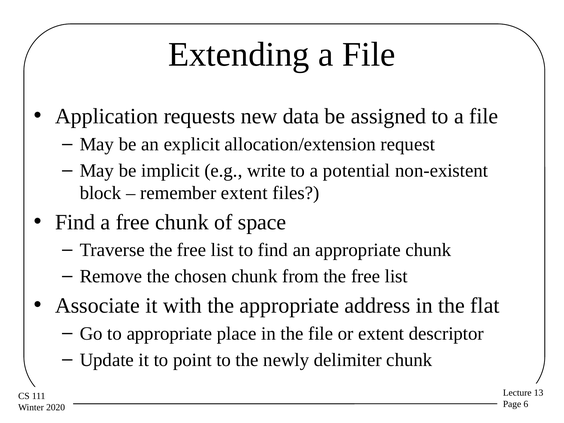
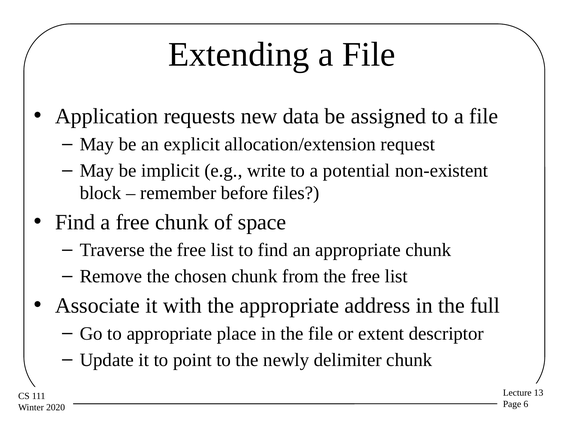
remember extent: extent -> before
flat: flat -> full
